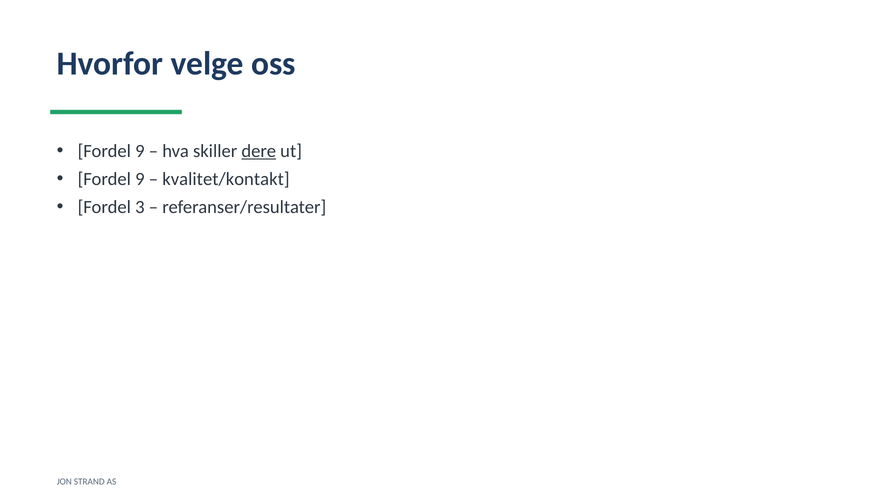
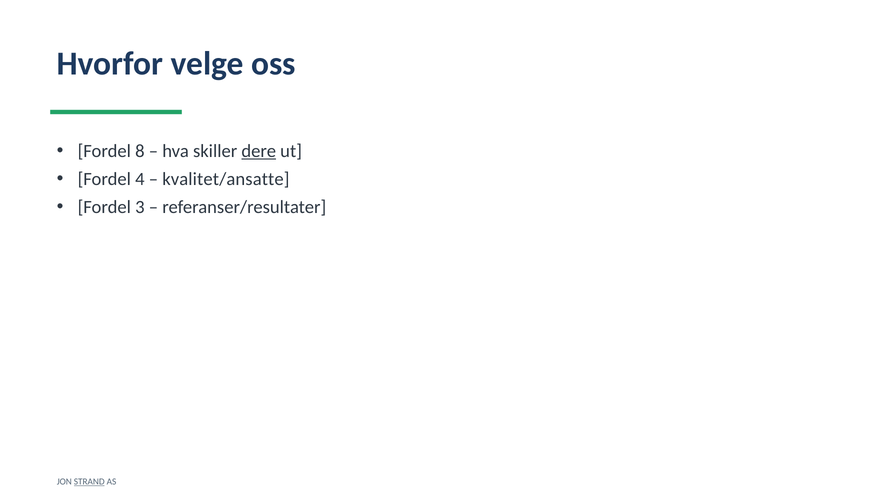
9 at (140, 151): 9 -> 8
9 at (140, 179): 9 -> 4
kvalitet/kontakt: kvalitet/kontakt -> kvalitet/ansatte
STRAND underline: none -> present
